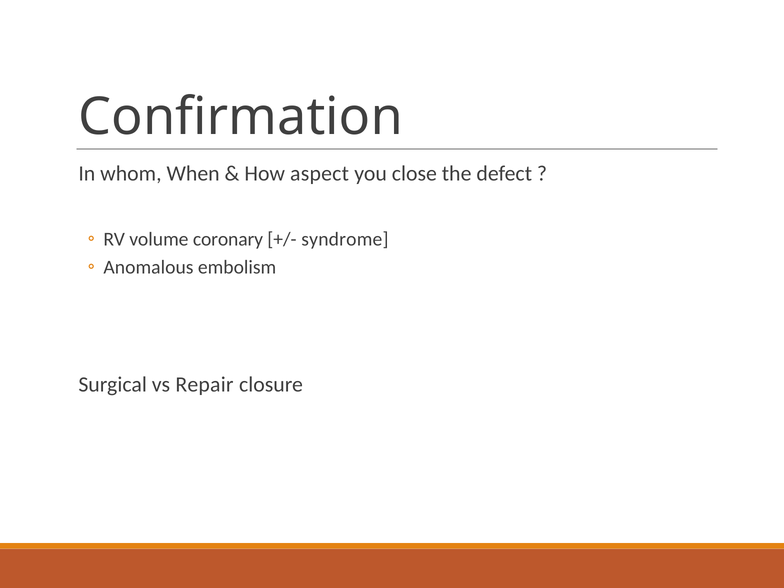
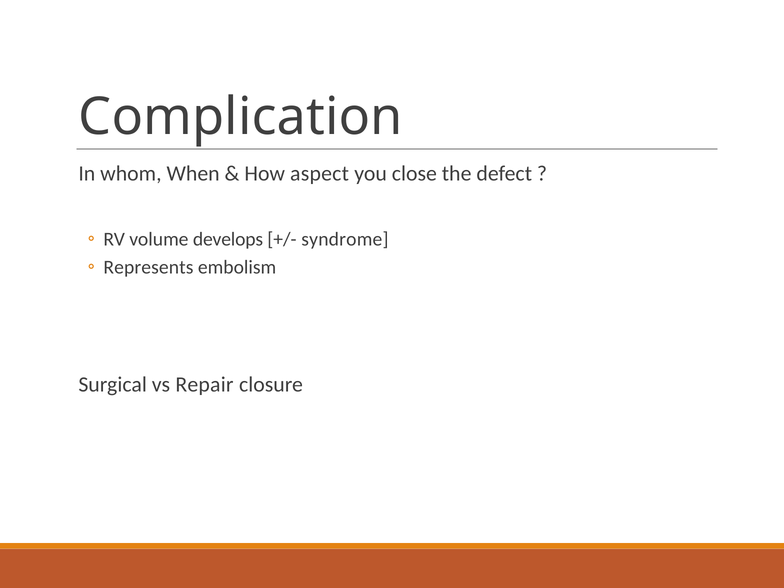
Confirmation: Confirmation -> Complication
coronary: coronary -> develops
Anomalous: Anomalous -> Represents
